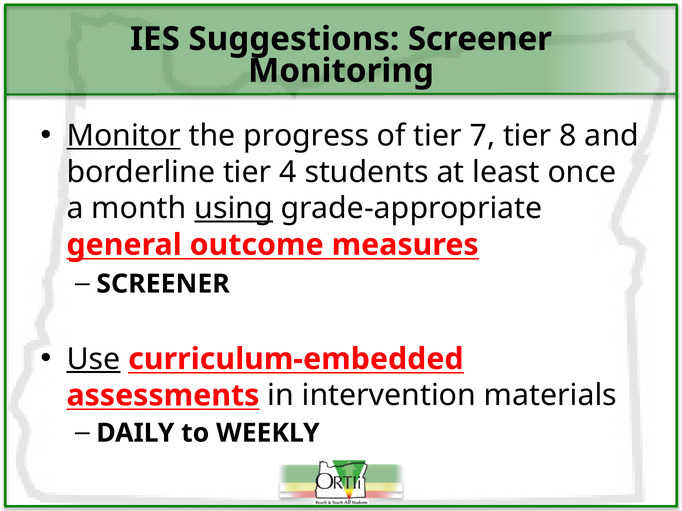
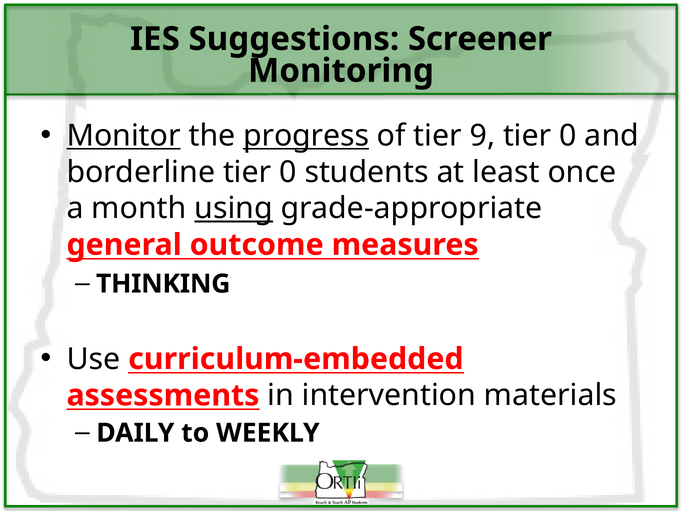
progress underline: none -> present
7: 7 -> 9
8 at (568, 136): 8 -> 0
borderline tier 4: 4 -> 0
SCREENER at (163, 284): SCREENER -> THINKING
Use underline: present -> none
